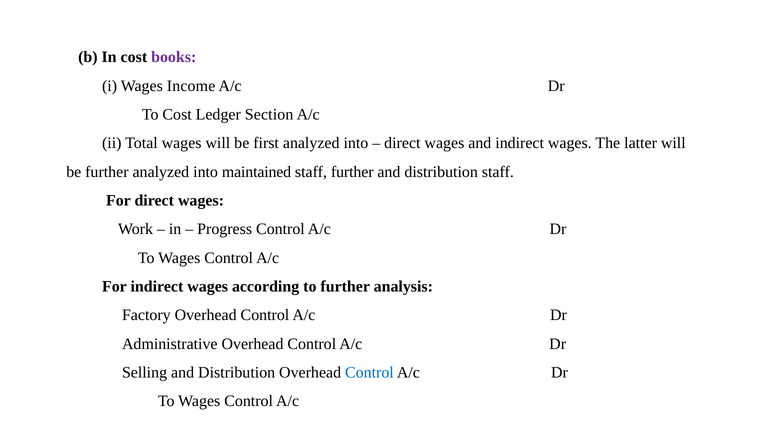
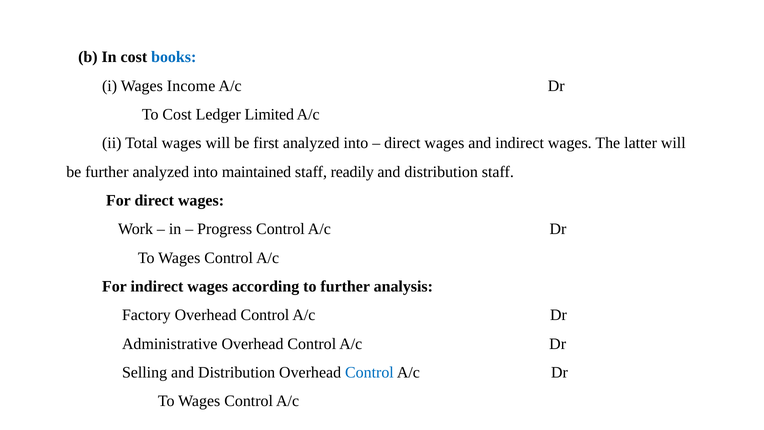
books colour: purple -> blue
Section: Section -> Limited
staff further: further -> readily
